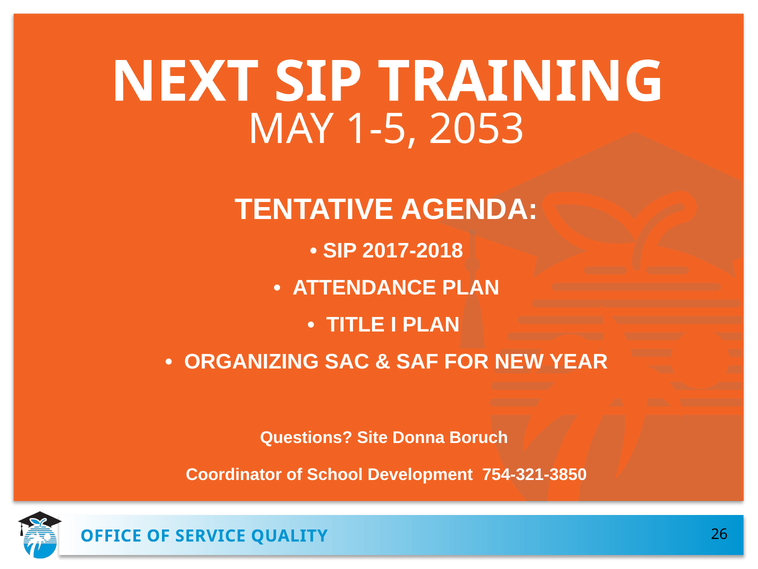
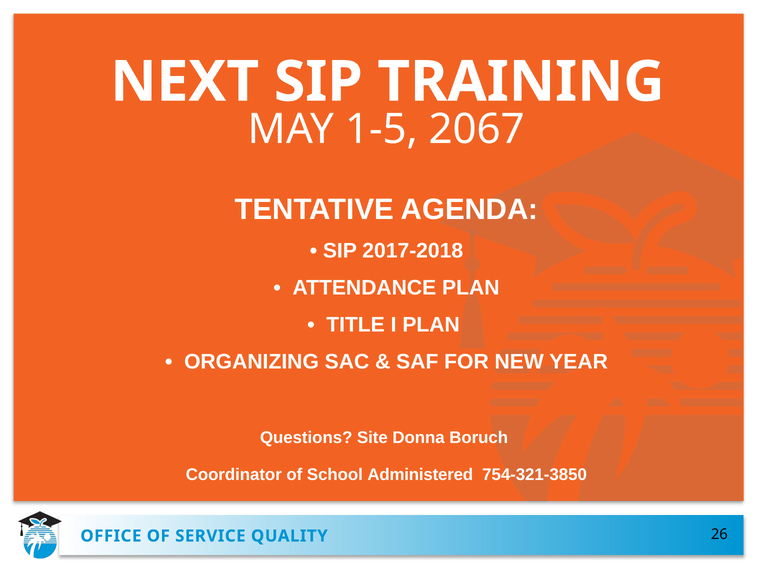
2053: 2053 -> 2067
Development: Development -> Administered
